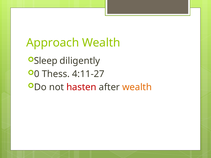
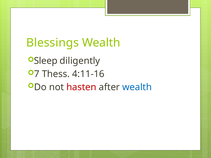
Approach: Approach -> Blessings
0: 0 -> 7
4:11-27: 4:11-27 -> 4:11-16
wealth at (137, 87) colour: orange -> blue
